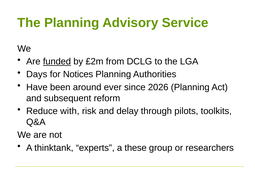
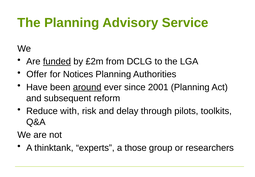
Days: Days -> Offer
around underline: none -> present
2026: 2026 -> 2001
these: these -> those
